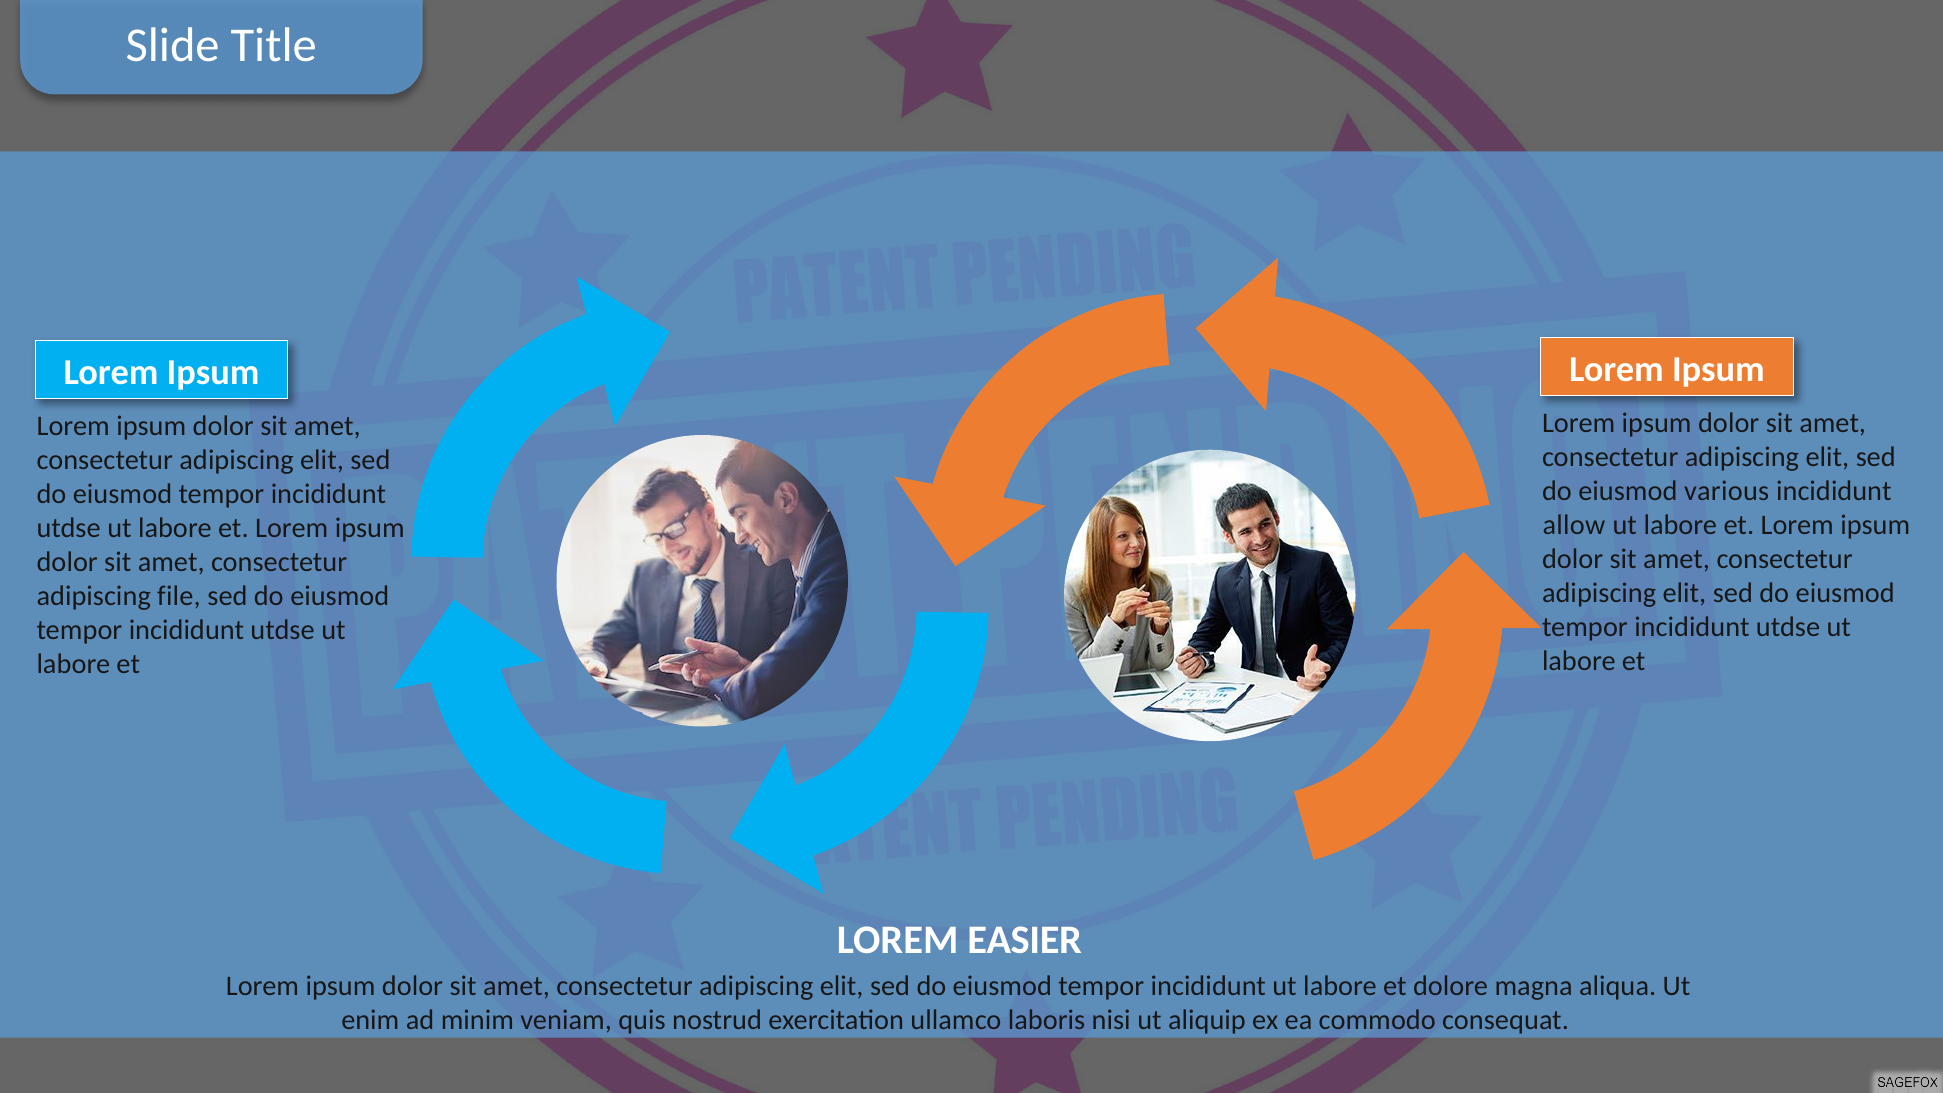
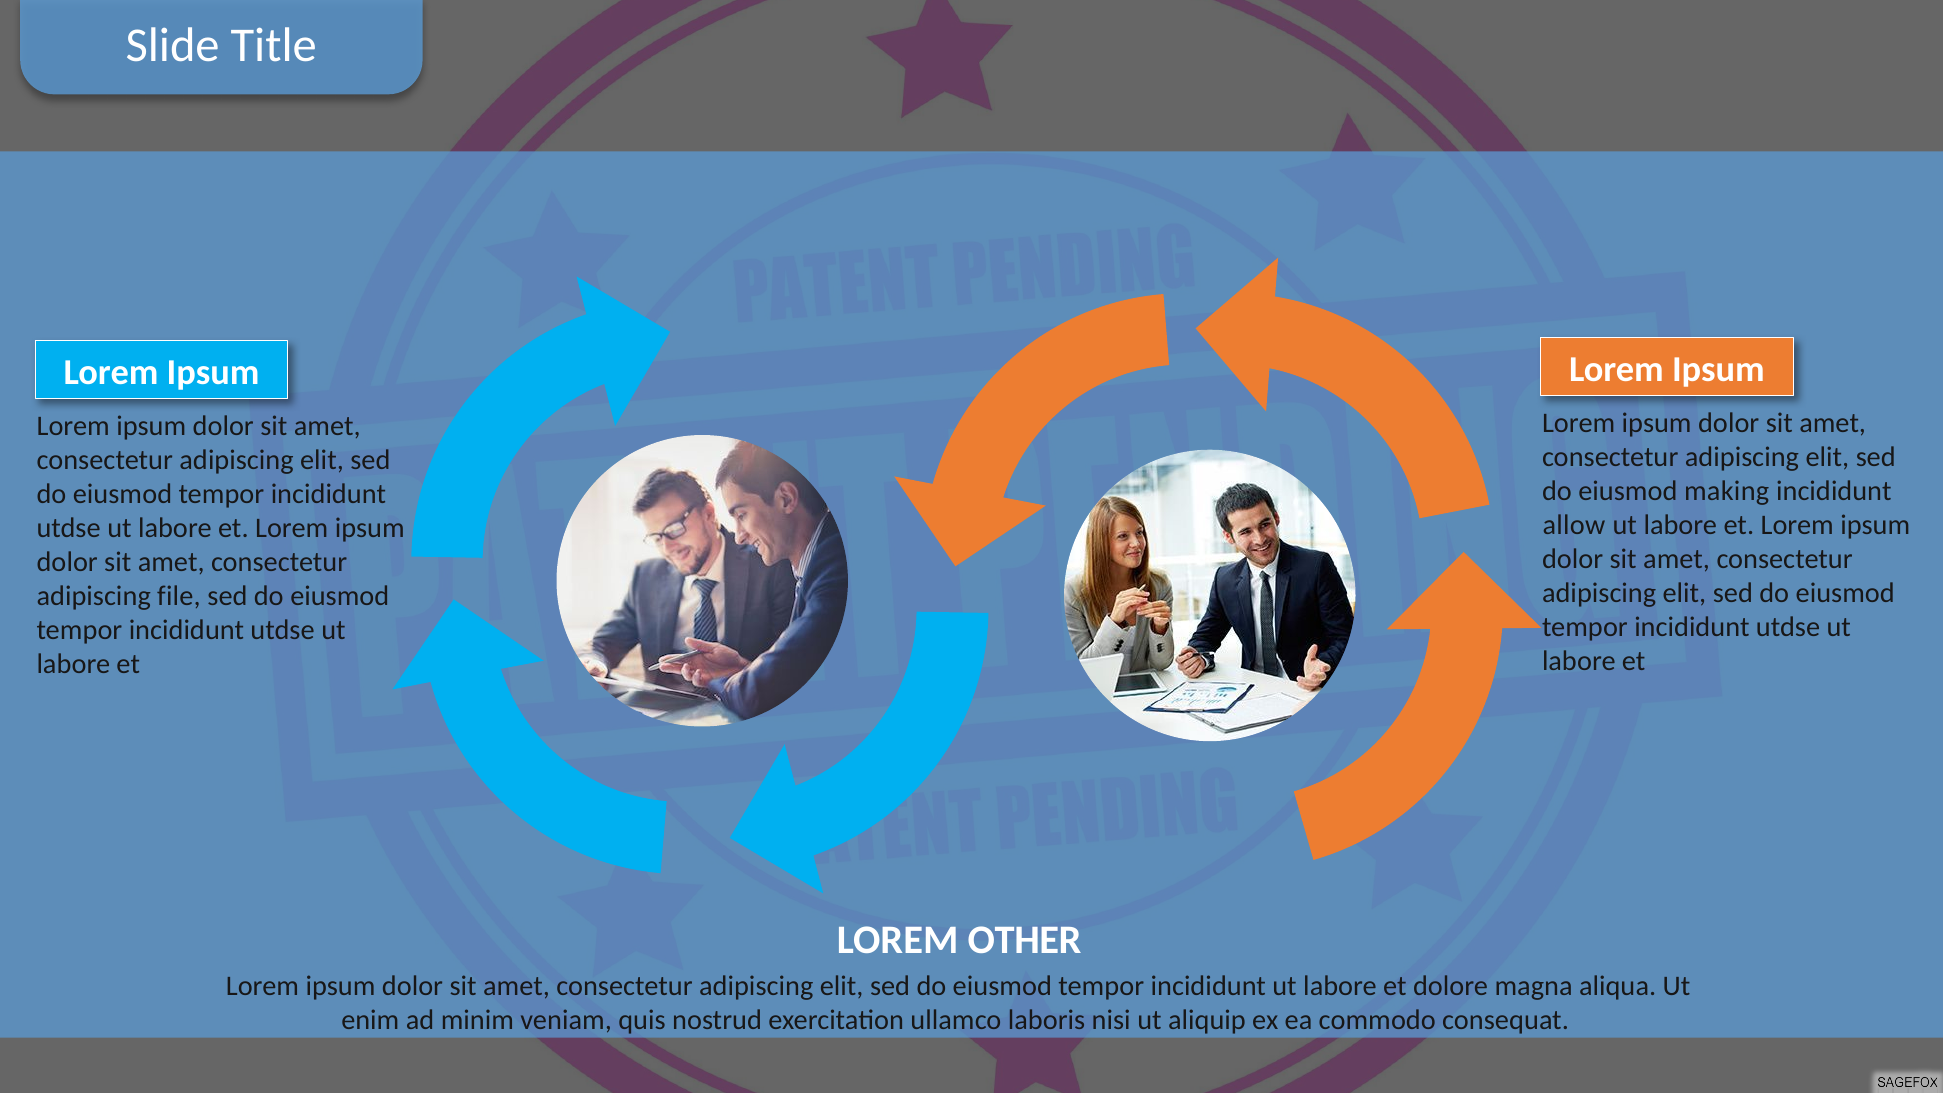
various: various -> making
EASIER: EASIER -> OTHER
